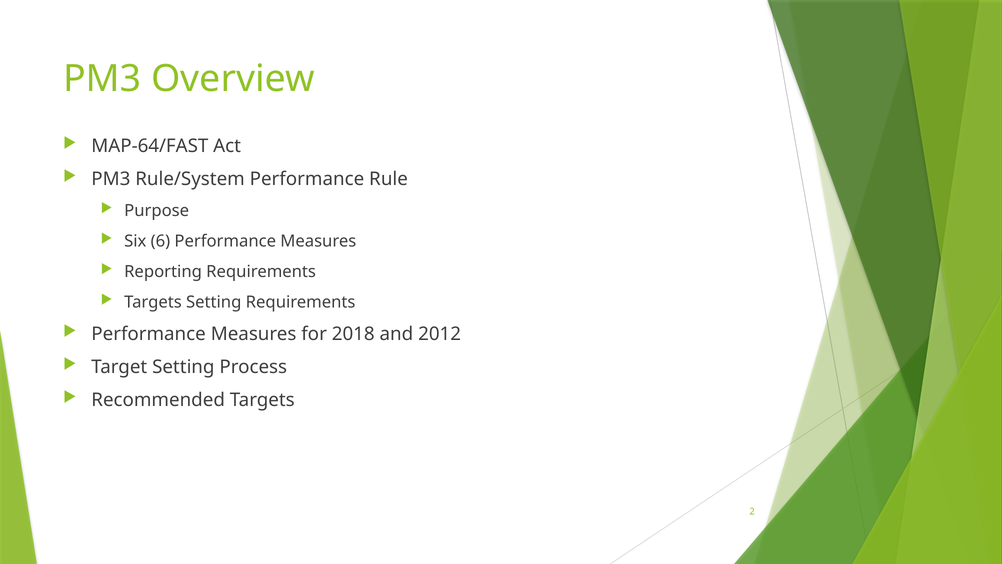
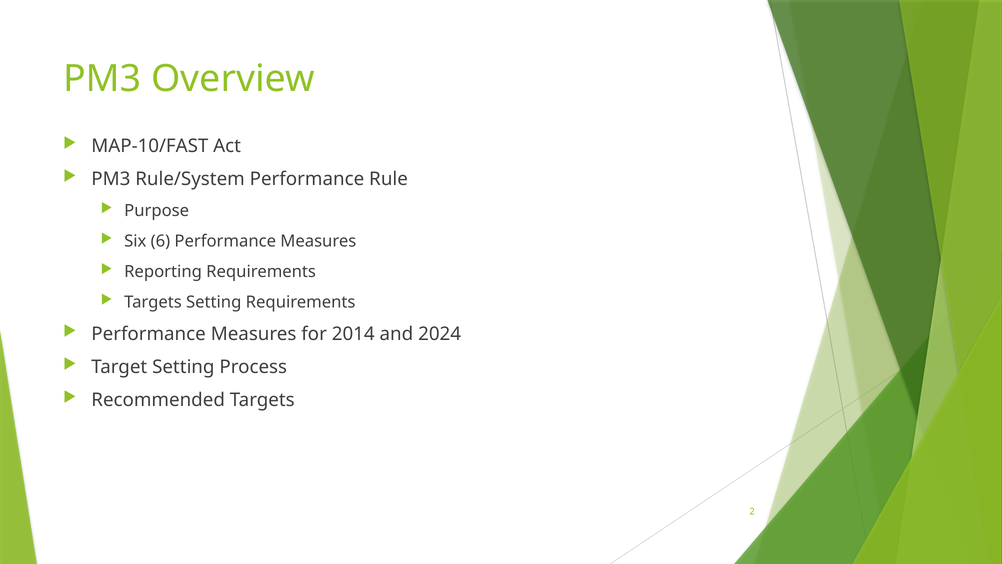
MAP-64/FAST: MAP-64/FAST -> MAP-10/FAST
2018: 2018 -> 2014
2012: 2012 -> 2024
